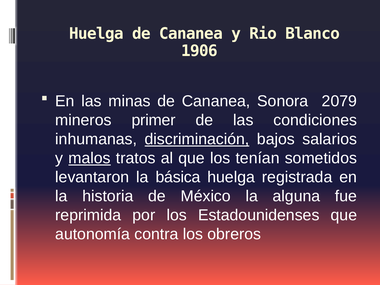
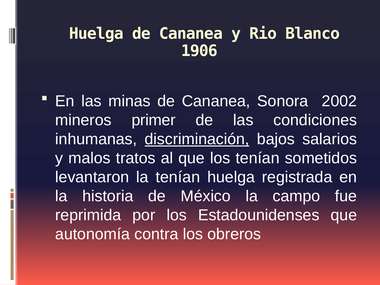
2079: 2079 -> 2002
malos underline: present -> none
la básica: básica -> tenían
alguna: alguna -> campo
